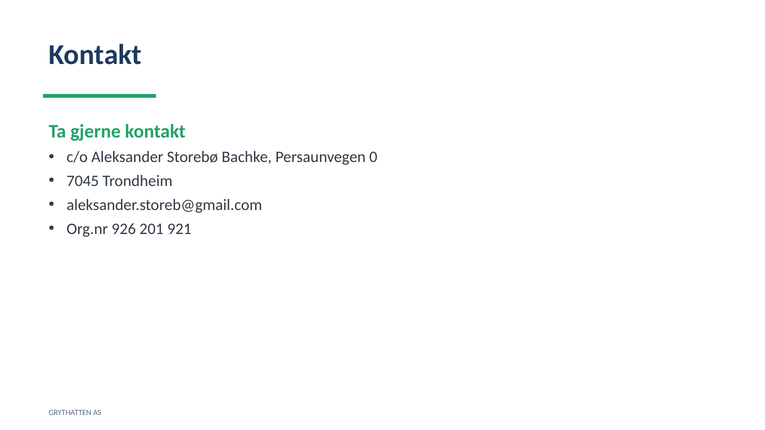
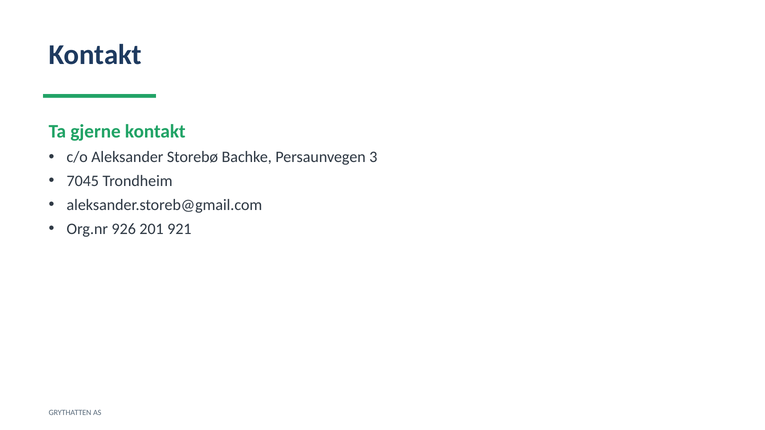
0: 0 -> 3
